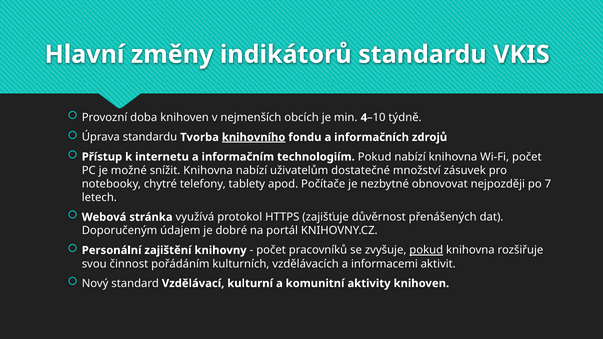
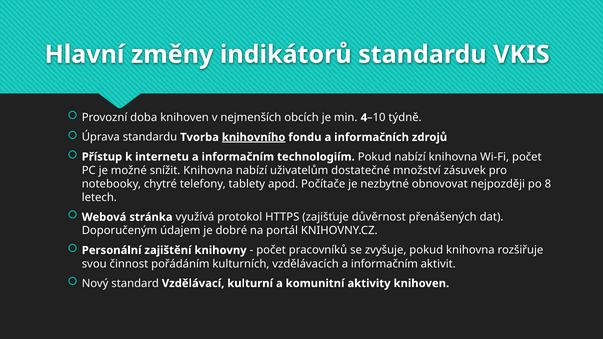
7: 7 -> 8
pokud at (426, 250) underline: present -> none
vzdělávacích a informacemi: informacemi -> informačním
